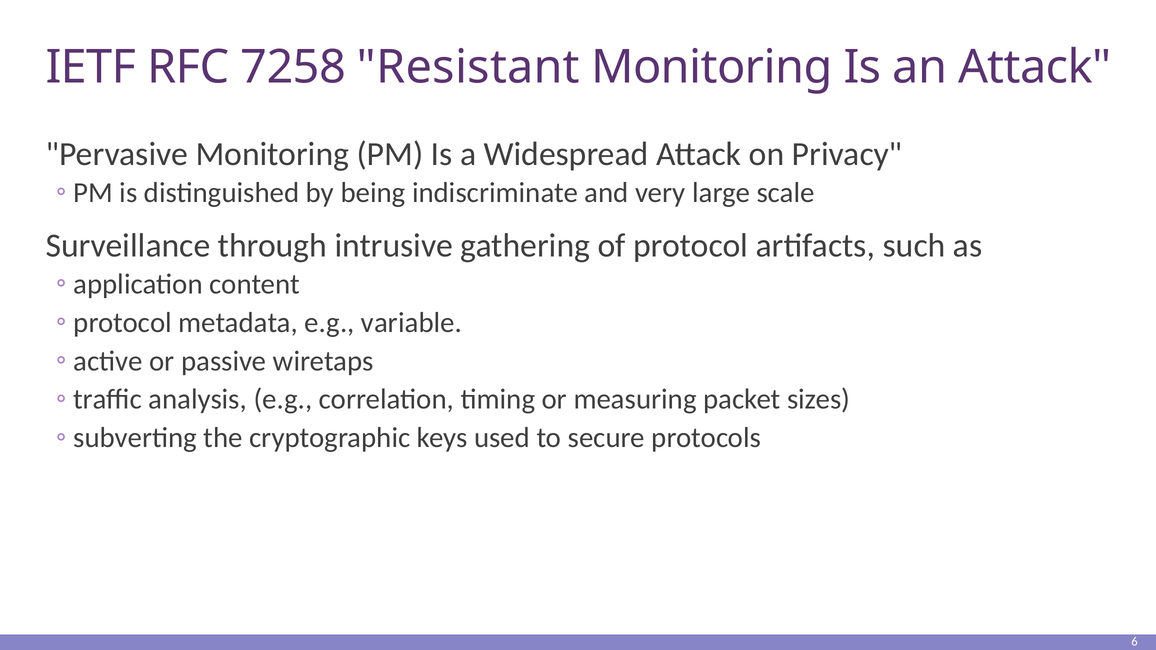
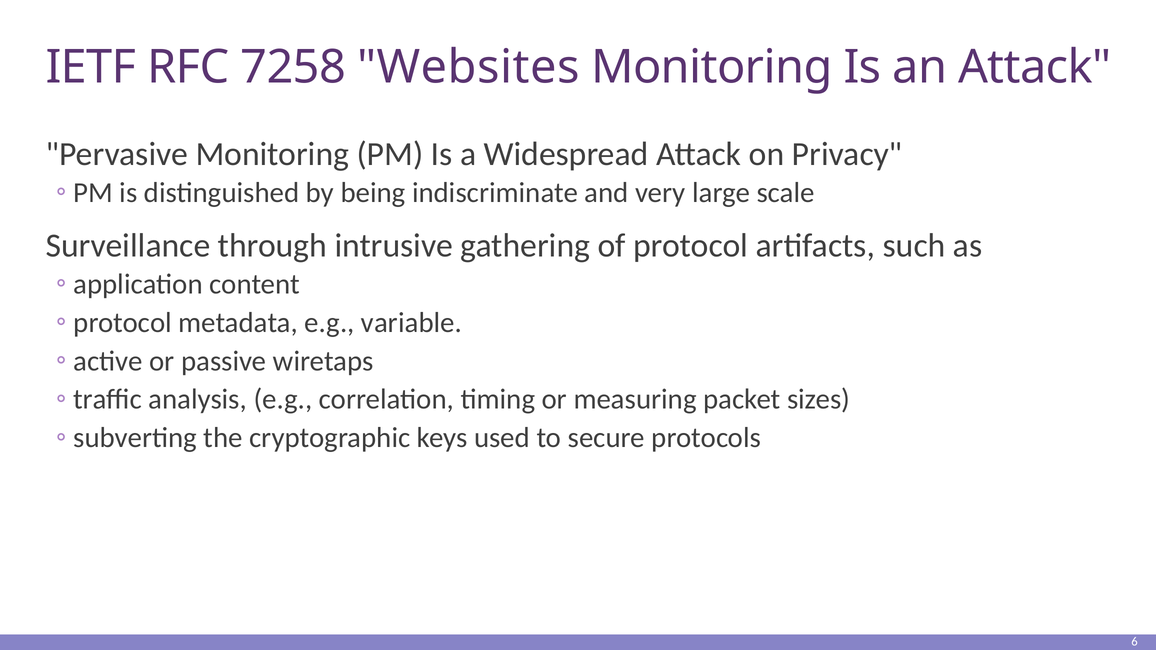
Resistant: Resistant -> Websites
